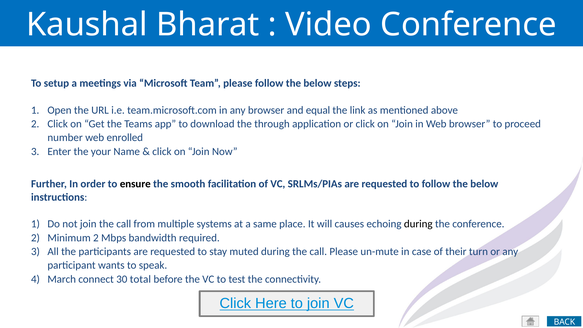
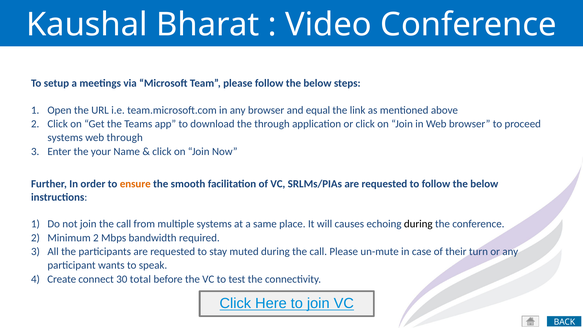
number at (65, 138): number -> systems
web enrolled: enrolled -> through
ensure colour: black -> orange
March: March -> Create
